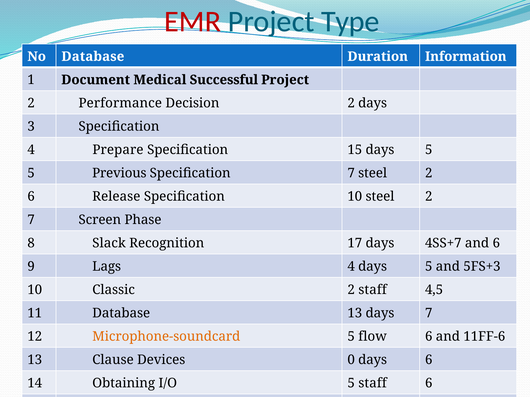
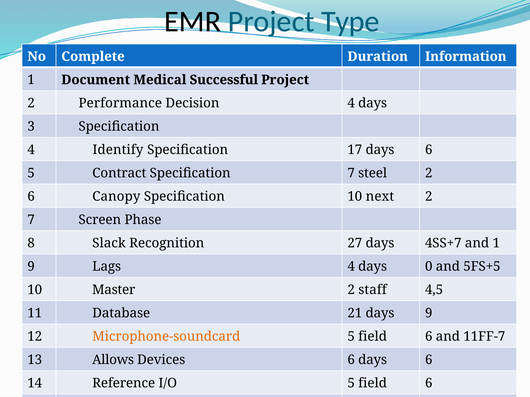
EMR colour: red -> black
No Database: Database -> Complete
Decision 2: 2 -> 4
Prepare: Prepare -> Identify
Specification 15: 15 -> 17
5 at (429, 150): 5 -> 6
Previous: Previous -> Contract
Release: Release -> Canopy
10 steel: steel -> next
17: 17 -> 27
and 6: 6 -> 1
4 days 5: 5 -> 0
5FS+3: 5FS+3 -> 5FS+5
Classic: Classic -> Master
Database 13: 13 -> 21
days 7: 7 -> 9
flow at (373, 337): flow -> field
11FF-6: 11FF-6 -> 11FF-7
Clause: Clause -> Allows
Devices 0: 0 -> 6
Obtaining: Obtaining -> Reference
I/O 5 staff: staff -> field
